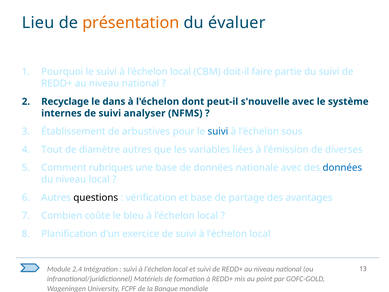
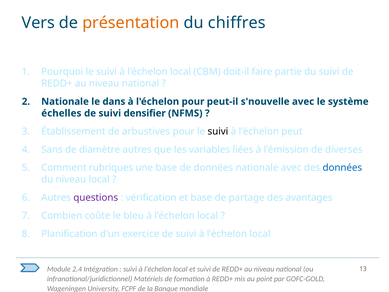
Lieu: Lieu -> Vers
évaluer: évaluer -> chiffres
Recyclage at (65, 101): Recyclage -> Nationale
l'échelon dont: dont -> pour
internes: internes -> échelles
analyser: analyser -> densifier
suivi at (218, 131) colour: blue -> black
sous: sous -> peut
Tout: Tout -> Sans
questions colour: black -> purple
